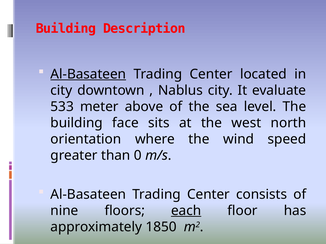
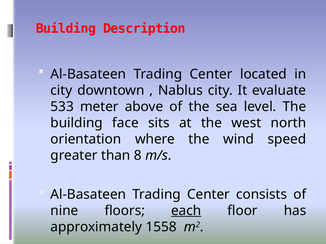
Al-Basateen at (88, 74) underline: present -> none
0: 0 -> 8
1850: 1850 -> 1558
